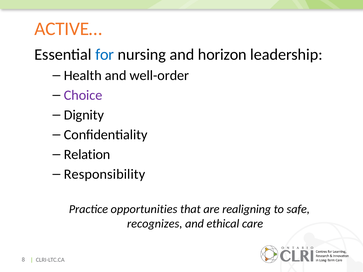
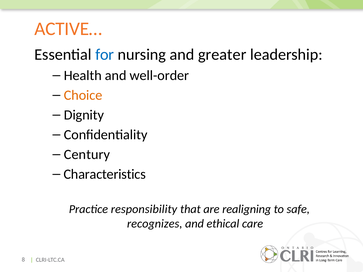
horizon: horizon -> greater
Choice colour: purple -> orange
Relation: Relation -> Century
Responsibility: Responsibility -> Characteristics
opportunities: opportunities -> responsibility
